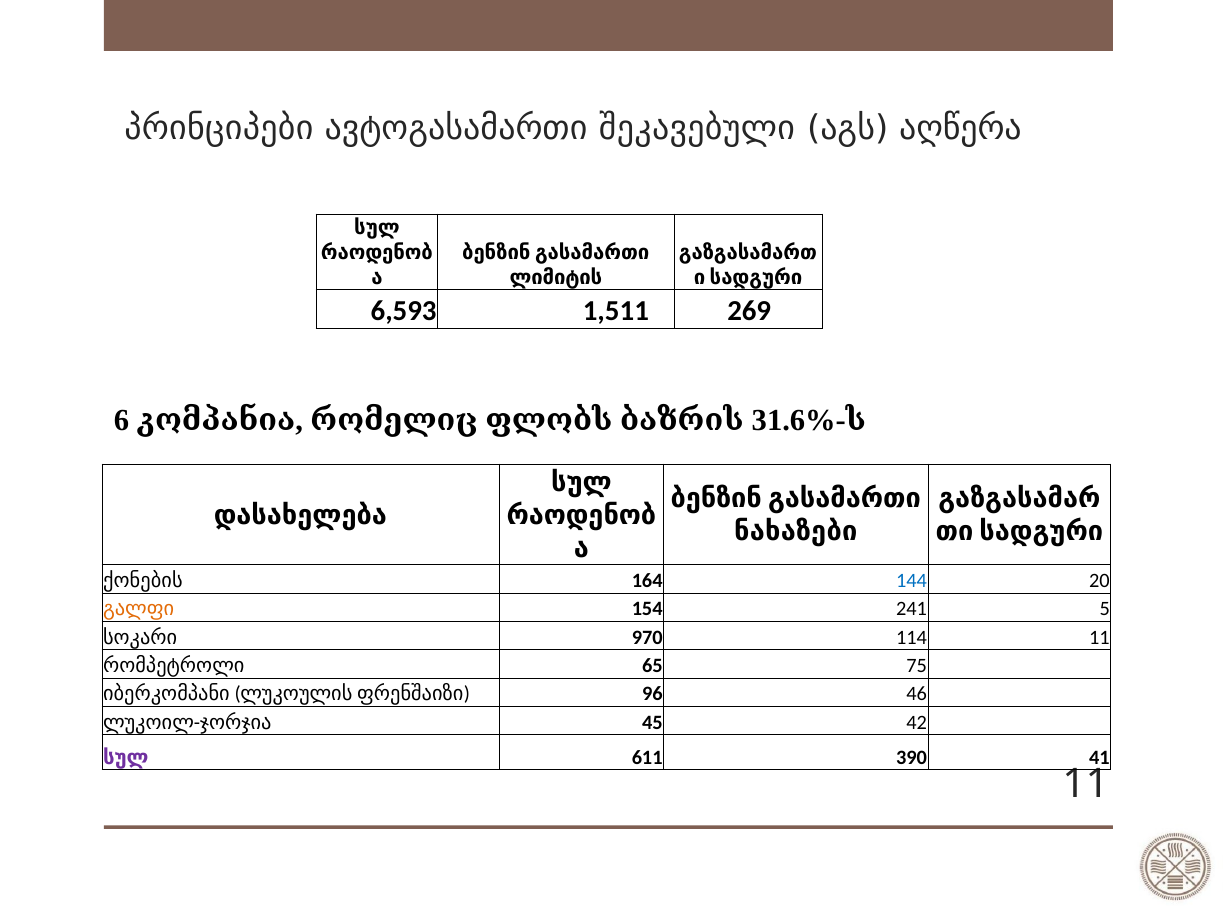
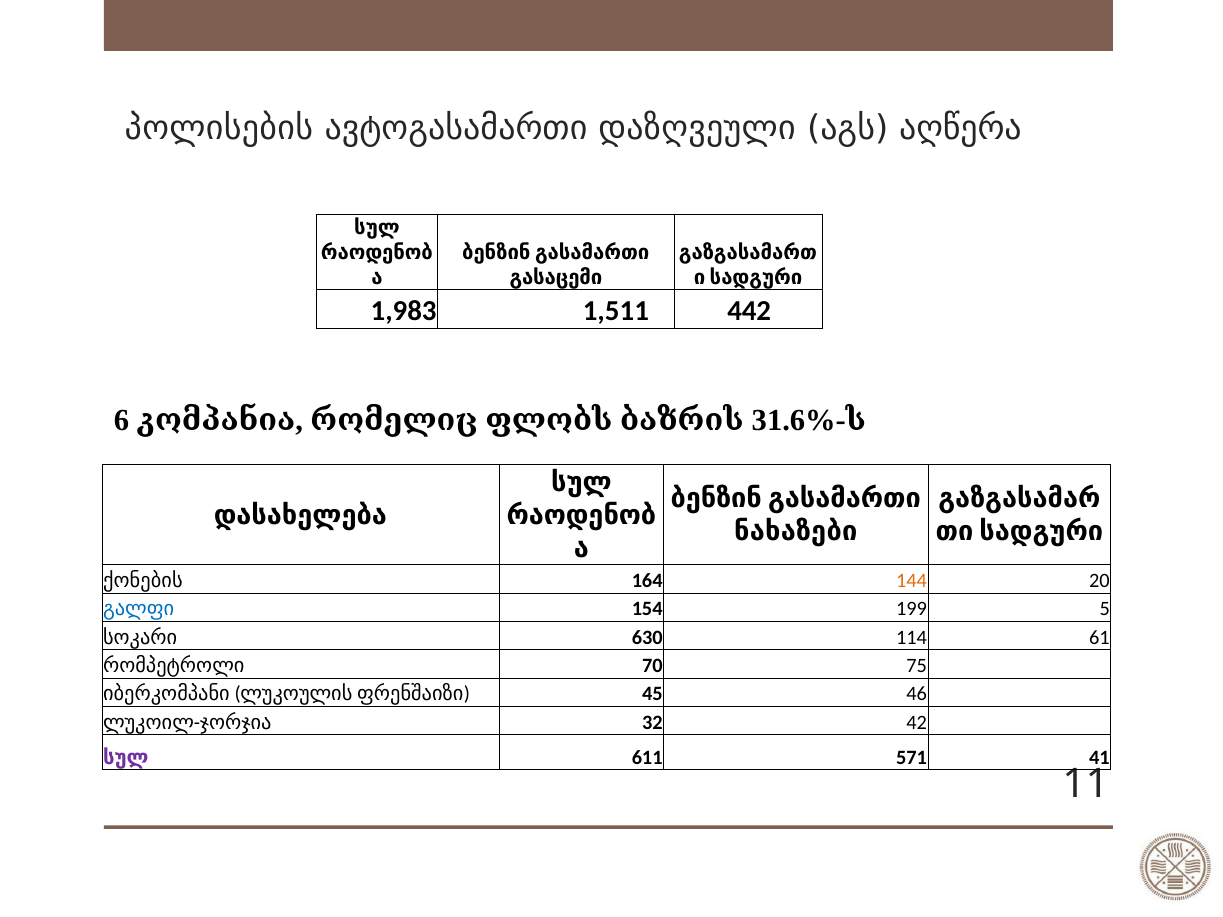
პრინციპები: პრინციპები -> პოლისების
შეკავებული: შეკავებული -> დაზღვეული
ლიმიტის: ლიმიტის -> გასაცემი
6,593: 6,593 -> 1,983
269: 269 -> 442
144 colour: blue -> orange
გალფი colour: orange -> blue
241: 241 -> 199
970: 970 -> 630
114 11: 11 -> 61
65: 65 -> 70
96: 96 -> 45
45: 45 -> 32
390: 390 -> 571
